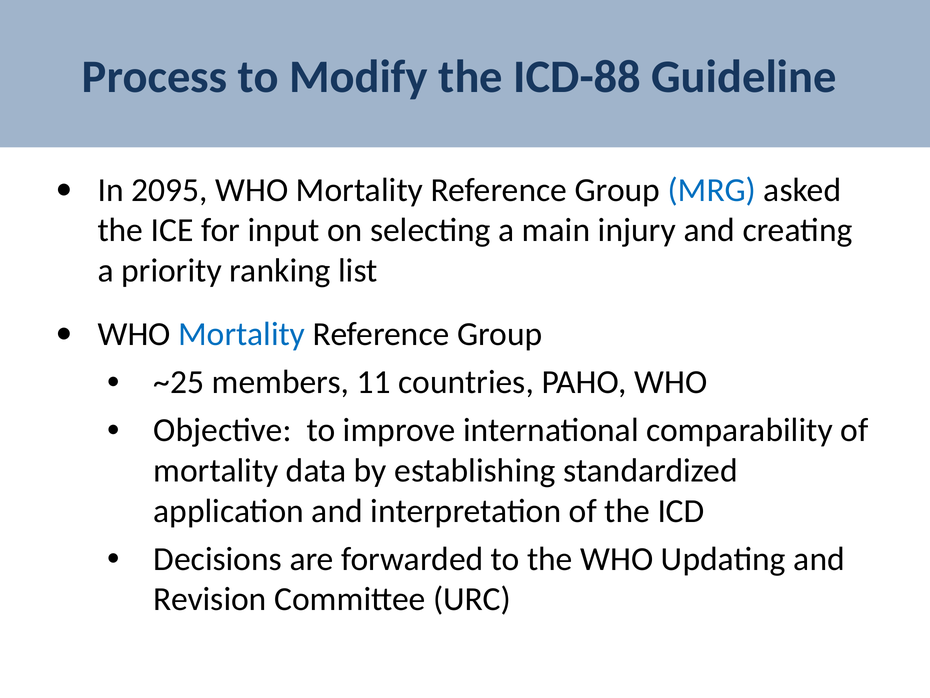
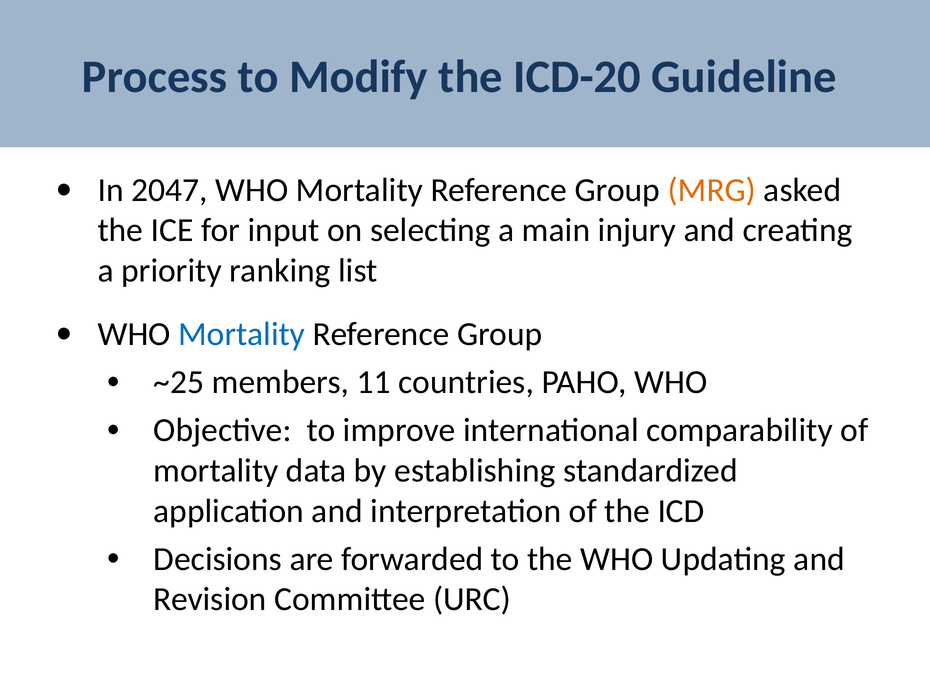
ICD-88: ICD-88 -> ICD-20
2095: 2095 -> 2047
MRG colour: blue -> orange
